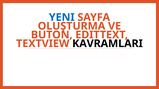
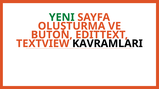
YENI colour: blue -> green
